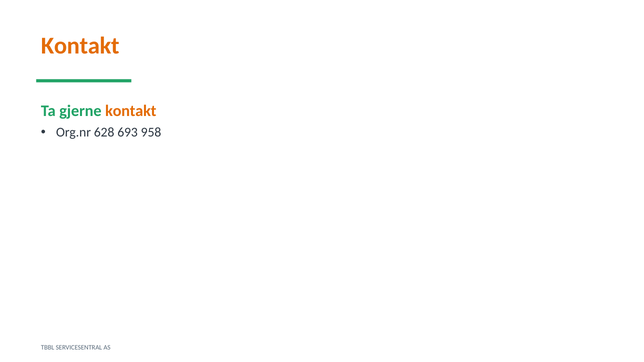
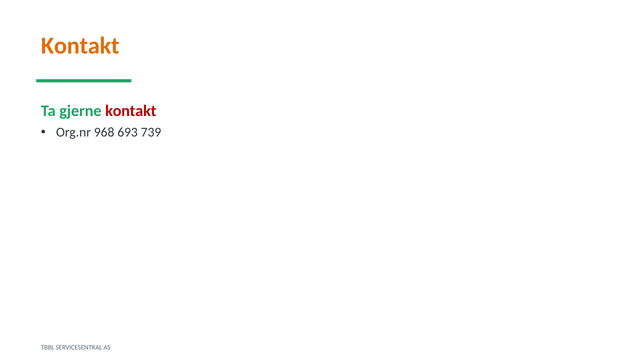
kontakt at (131, 111) colour: orange -> red
628: 628 -> 968
958: 958 -> 739
